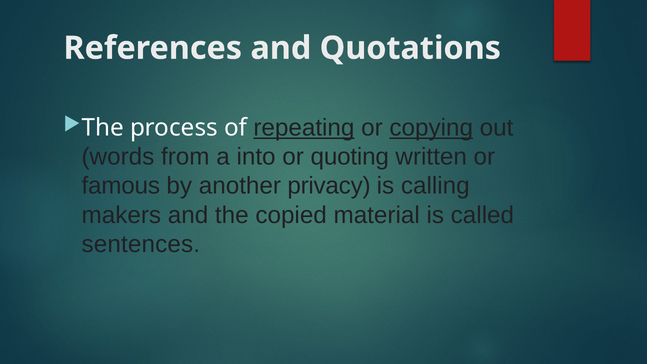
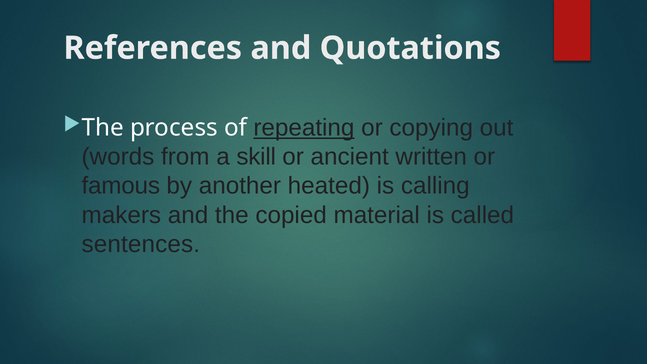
copying underline: present -> none
into: into -> skill
quoting: quoting -> ancient
privacy: privacy -> heated
